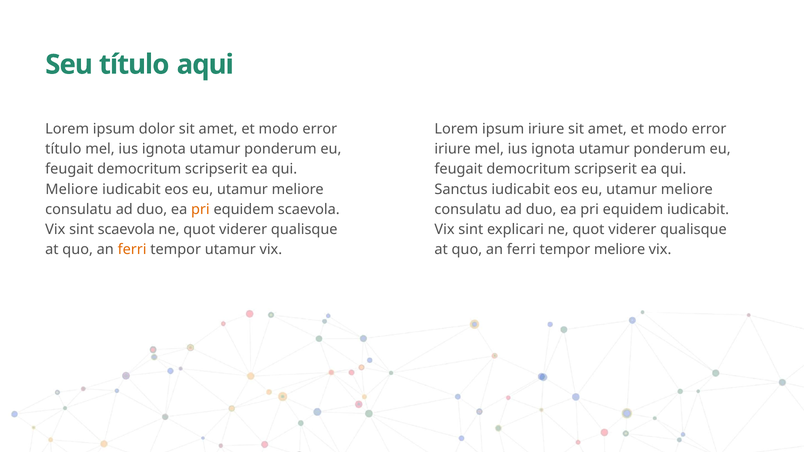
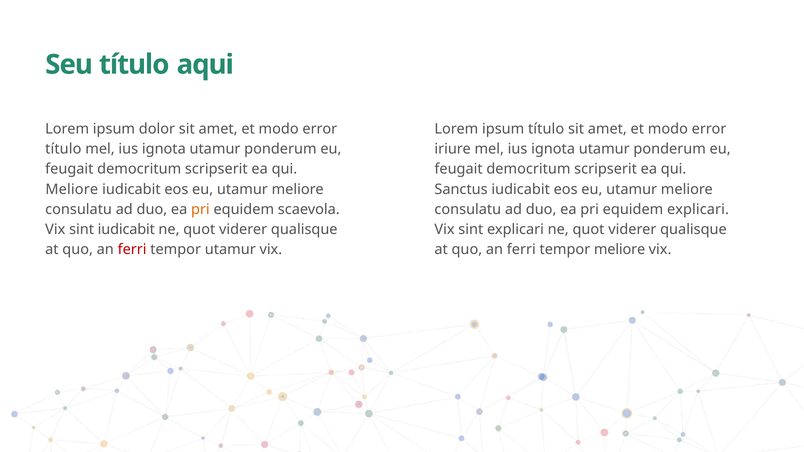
ipsum iriure: iriure -> título
equidem iudicabit: iudicabit -> explicari
sint scaevola: scaevola -> iudicabit
ferri at (132, 250) colour: orange -> red
